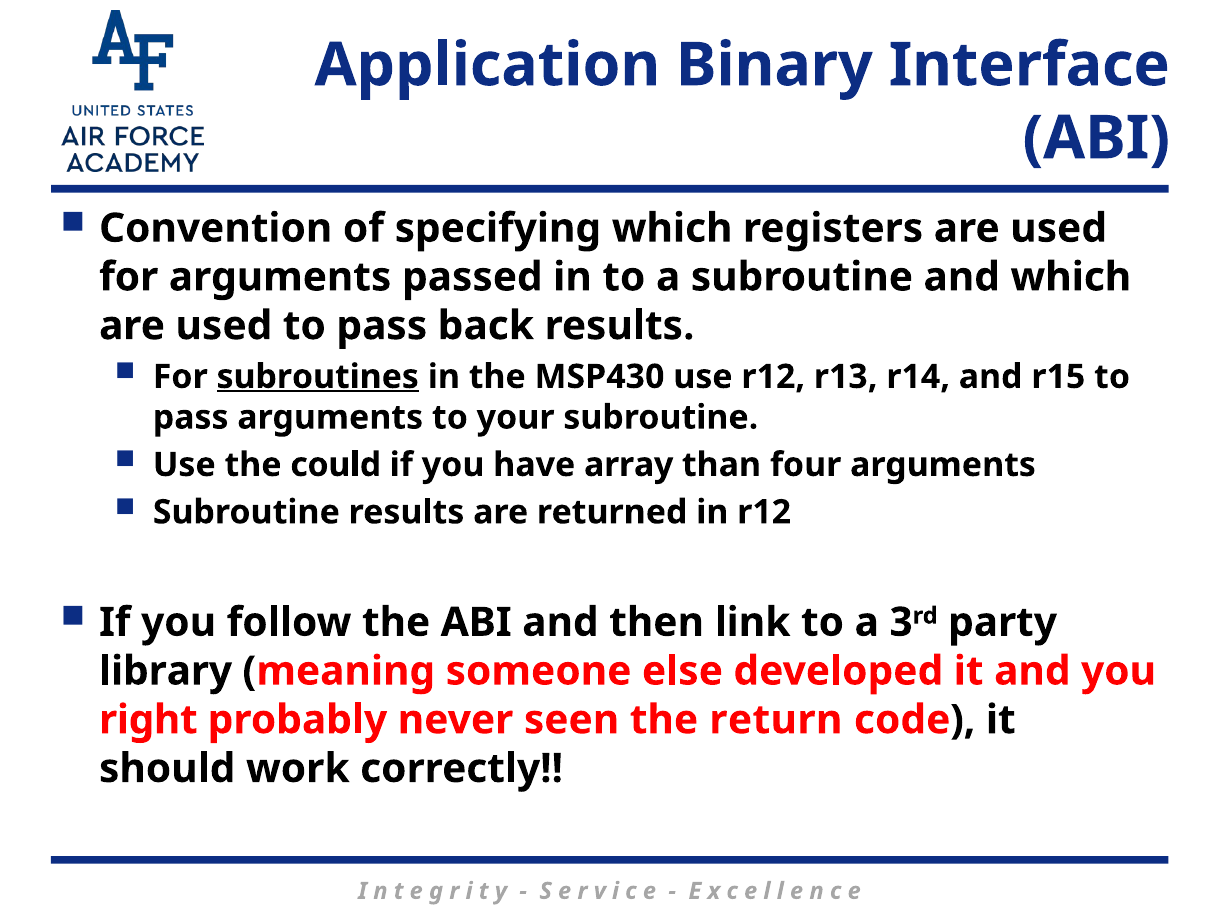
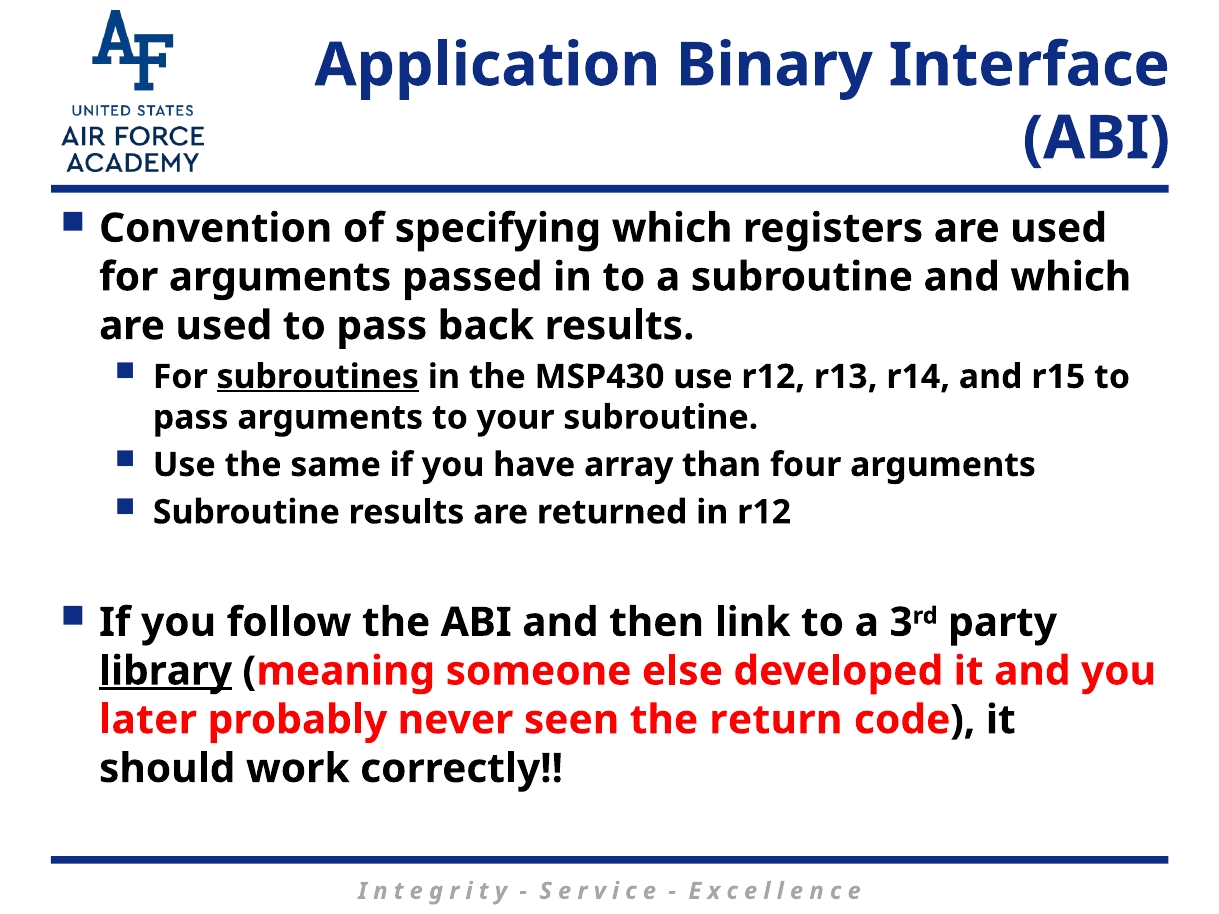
could: could -> same
library underline: none -> present
right: right -> later
